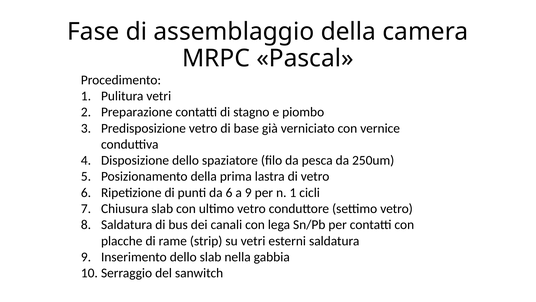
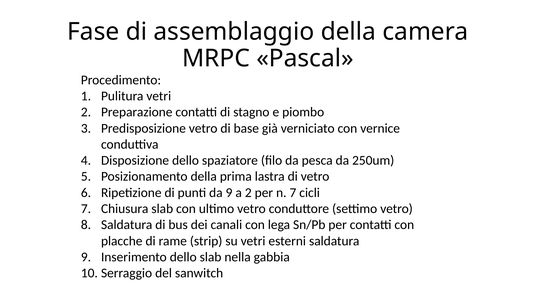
da 6: 6 -> 9
a 9: 9 -> 2
n 1: 1 -> 7
